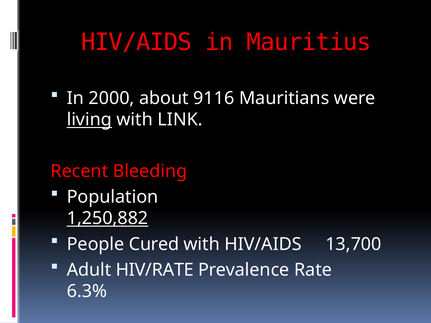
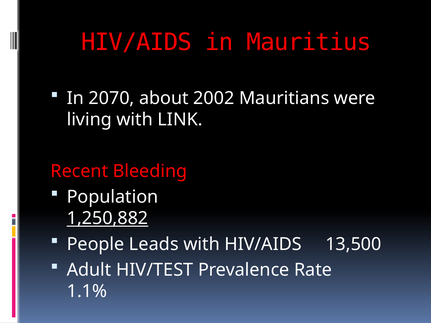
2000: 2000 -> 2070
9116: 9116 -> 2002
living underline: present -> none
Cured: Cured -> Leads
13,700: 13,700 -> 13,500
HIV/RATE: HIV/RATE -> HIV/TEST
6.3%: 6.3% -> 1.1%
